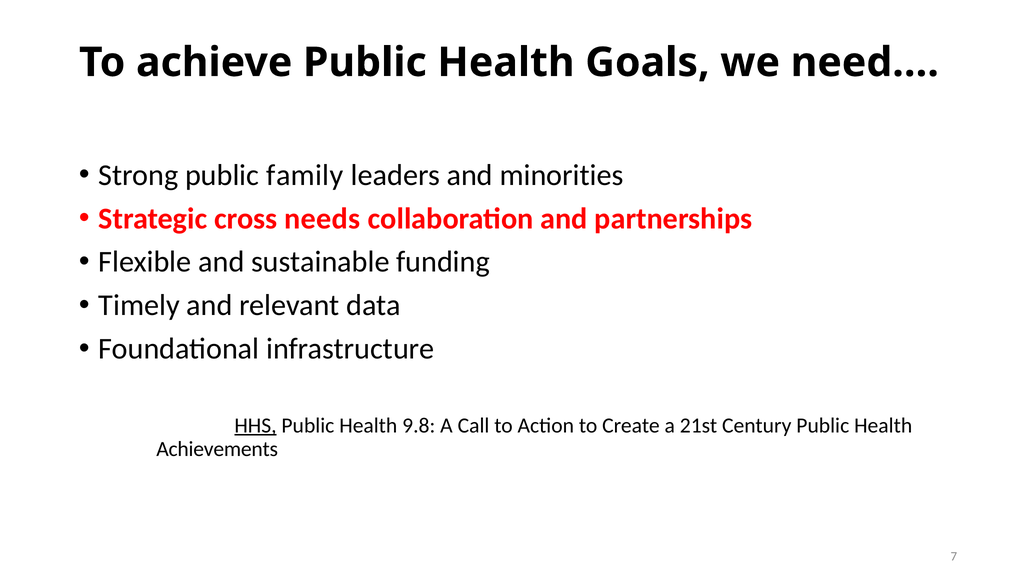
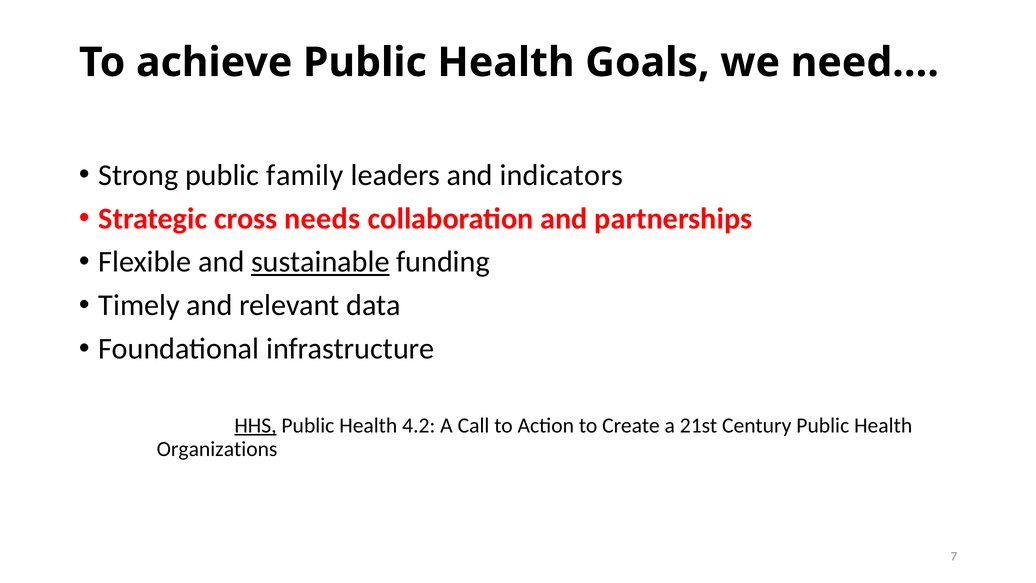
minorities: minorities -> indicators
sustainable underline: none -> present
9.8: 9.8 -> 4.2
Achievements: Achievements -> Organizations
